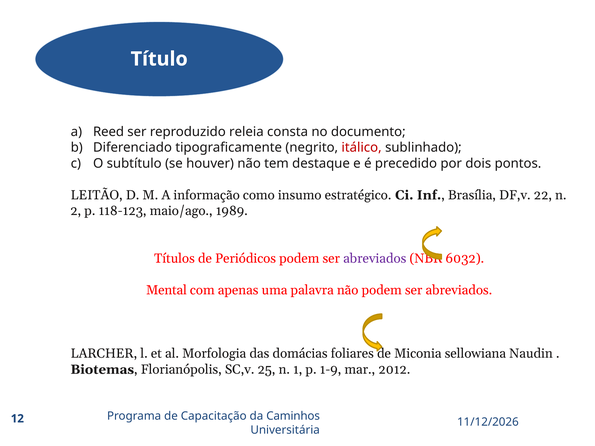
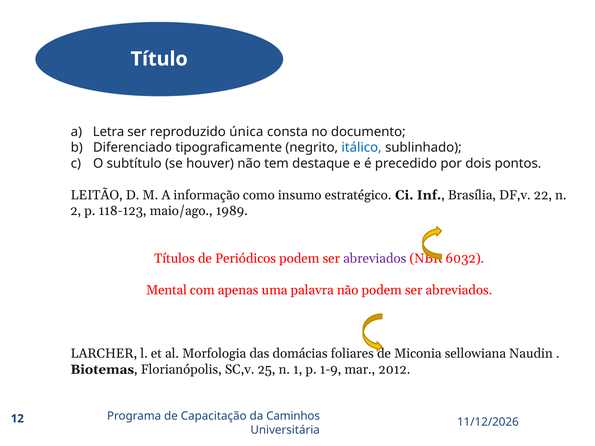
Reed: Reed -> Letra
releia: releia -> única
itálico colour: red -> blue
